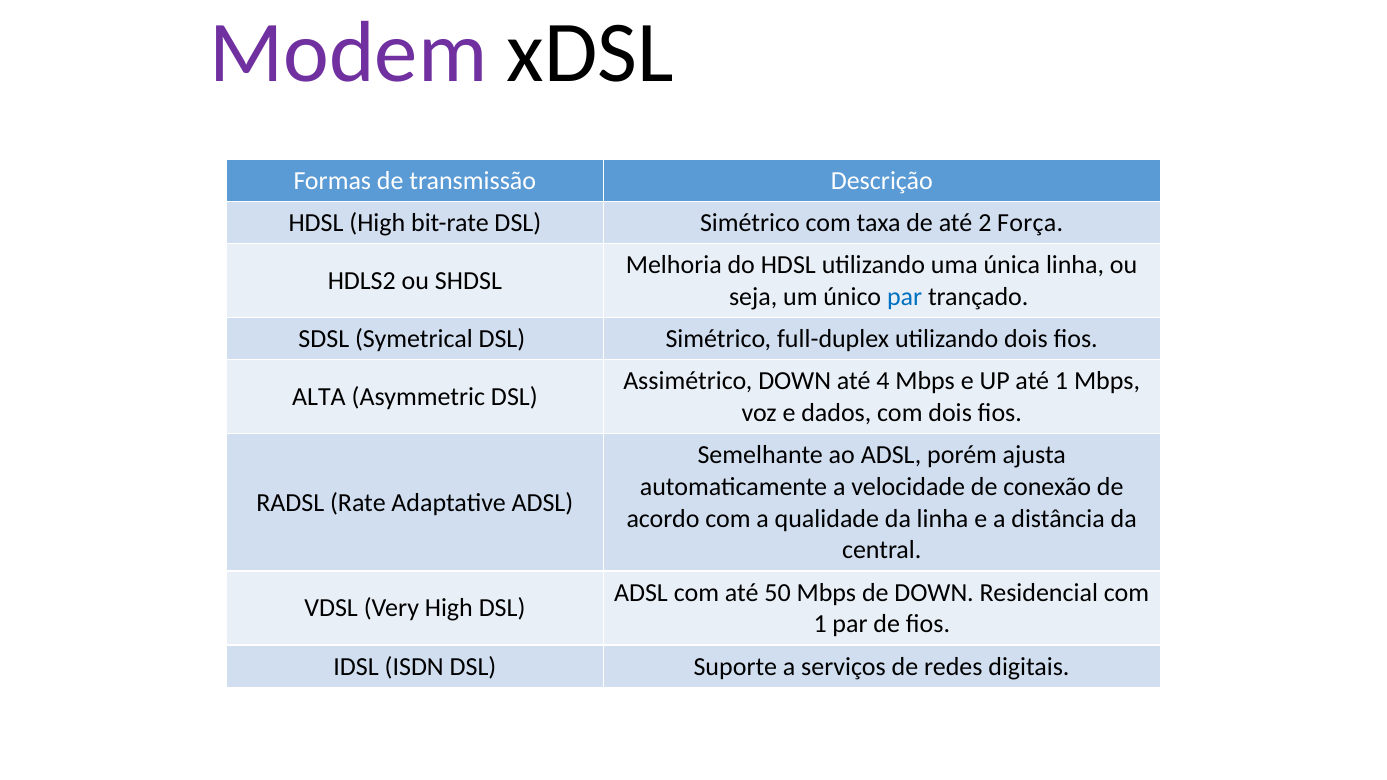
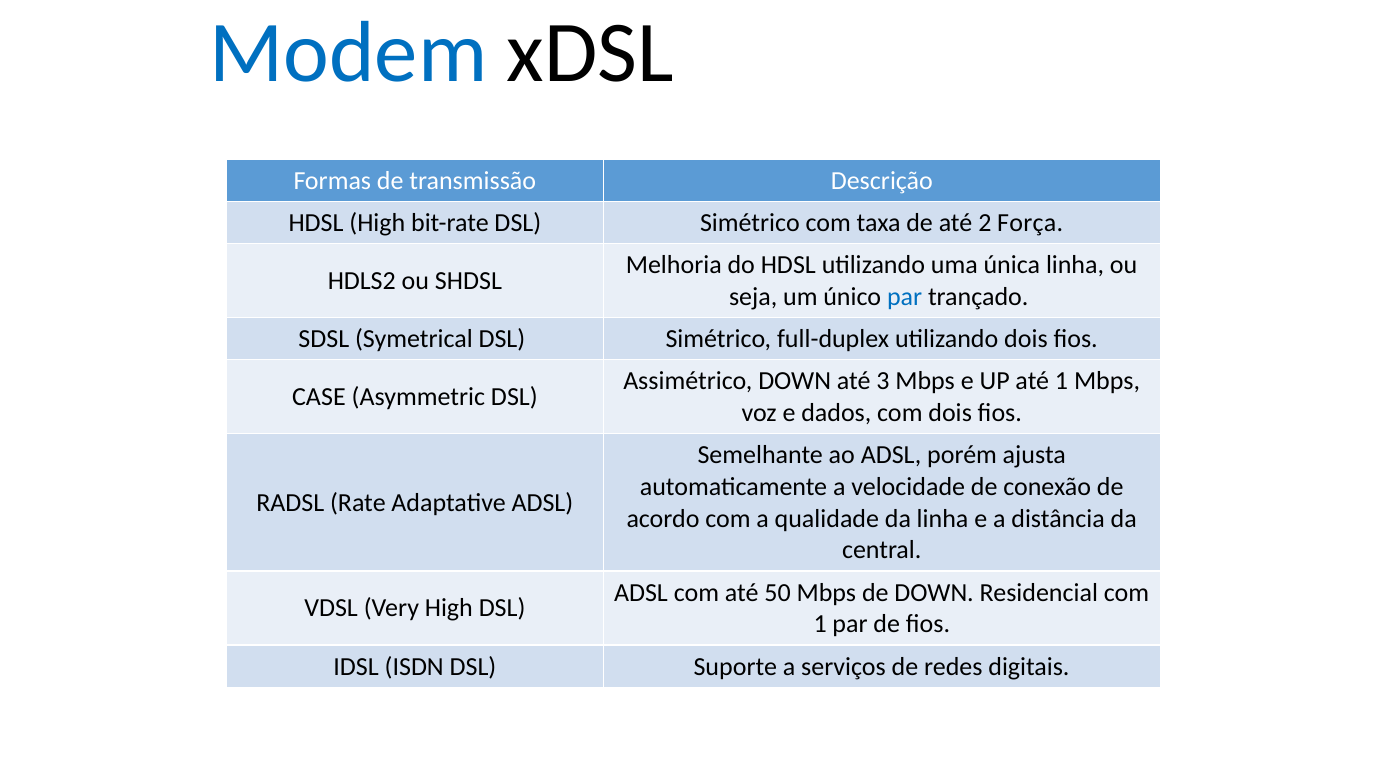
Modem colour: purple -> blue
4: 4 -> 3
ALTA: ALTA -> CASE
